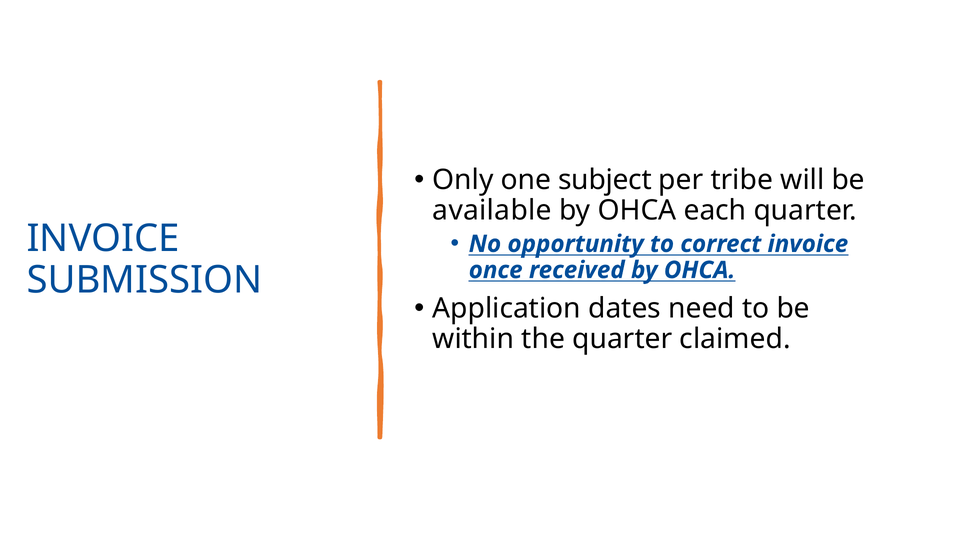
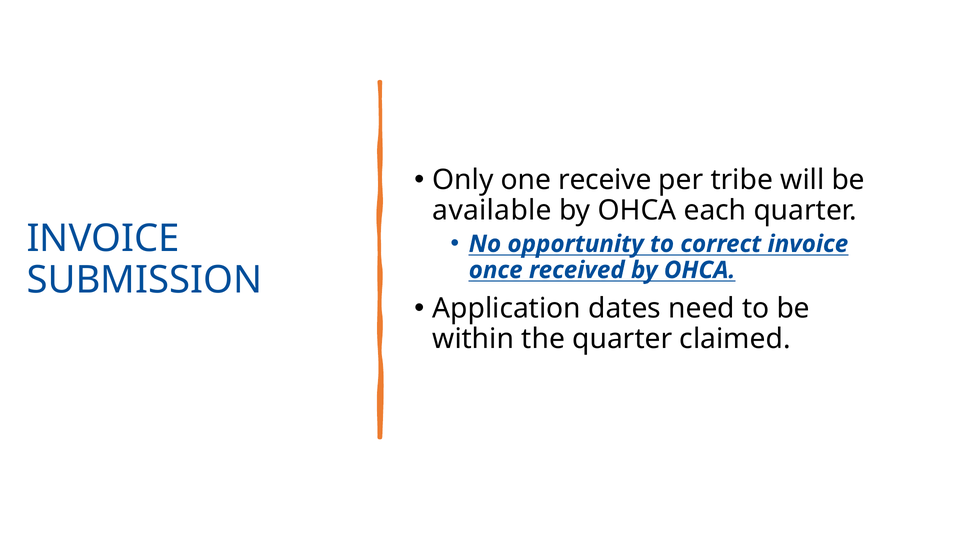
subject: subject -> receive
